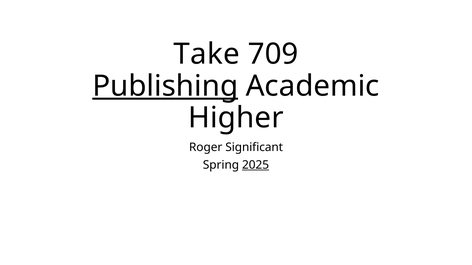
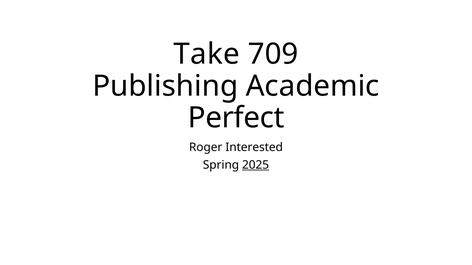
Publishing underline: present -> none
Higher: Higher -> Perfect
Significant: Significant -> Interested
